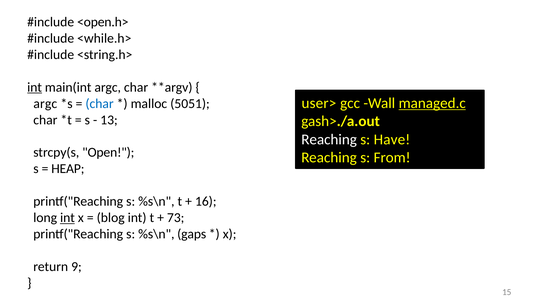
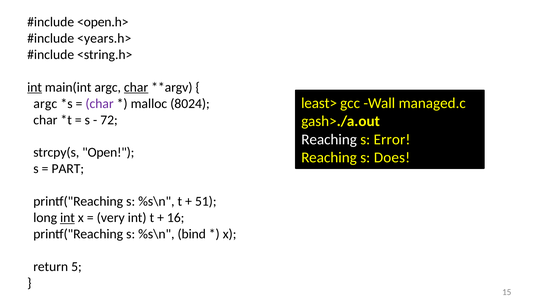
<while.h>: <while.h> -> <years.h>
char at (136, 87) underline: none -> present
user>: user> -> least>
managed.c underline: present -> none
char at (100, 104) colour: blue -> purple
5051: 5051 -> 8024
13: 13 -> 72
Have: Have -> Error
From: From -> Does
HEAP: HEAP -> PART
16: 16 -> 51
blog: blog -> very
73: 73 -> 16
gaps: gaps -> bind
9: 9 -> 5
